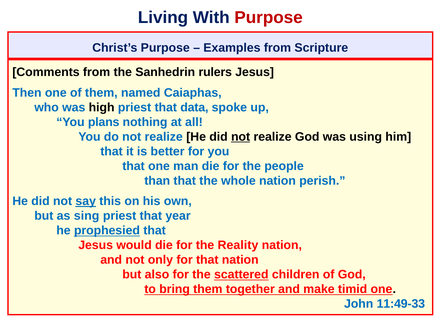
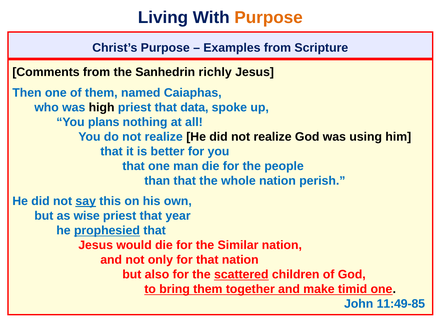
Purpose at (269, 17) colour: red -> orange
rulers: rulers -> richly
not at (241, 137) underline: present -> none
sing: sing -> wise
Reality: Reality -> Similar
11:49-33: 11:49-33 -> 11:49-85
